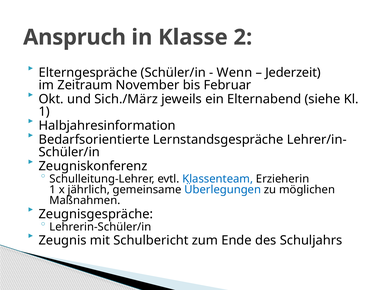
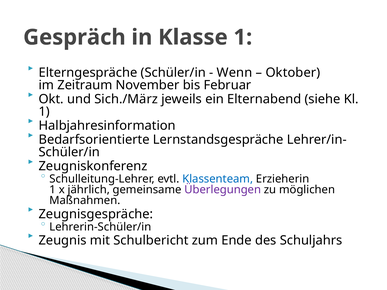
Anspruch: Anspruch -> Gespräch
Klasse 2: 2 -> 1
Jederzeit: Jederzeit -> Oktober
Überlegungen colour: blue -> purple
